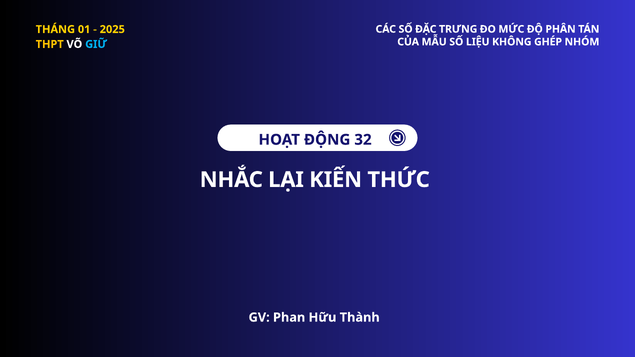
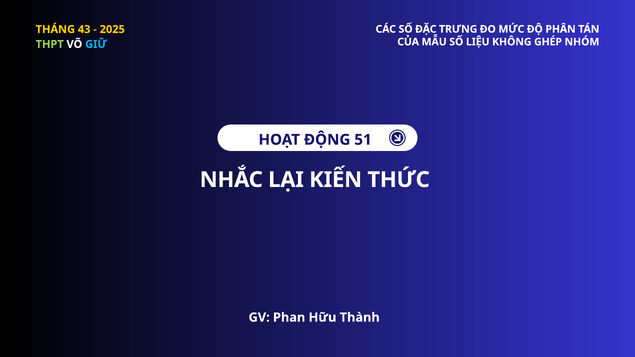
01: 01 -> 43
THPT colour: yellow -> light green
32: 32 -> 51
